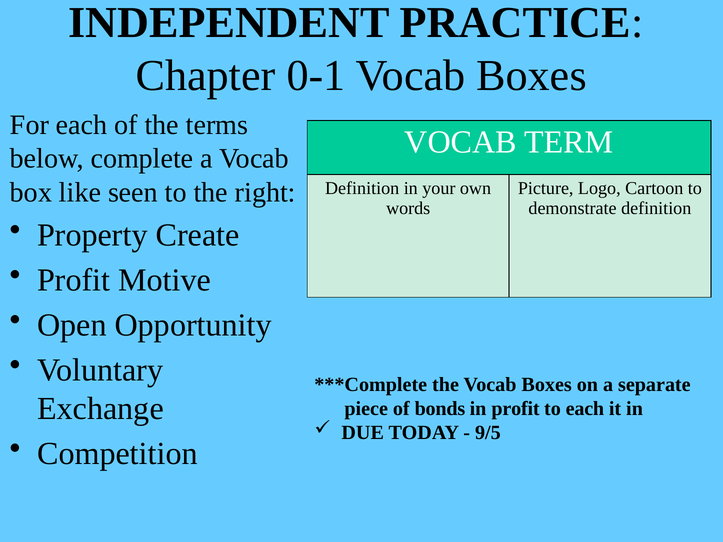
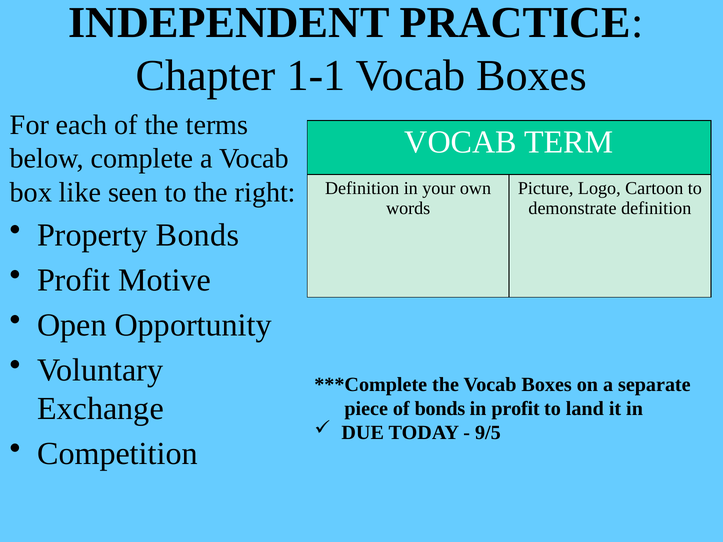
0-1: 0-1 -> 1-1
Property Create: Create -> Bonds
to each: each -> land
